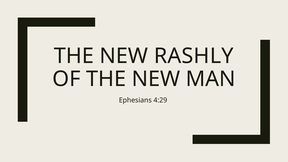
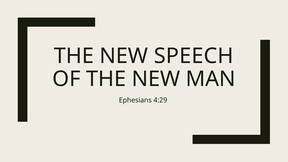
RASHLY: RASHLY -> SPEECH
